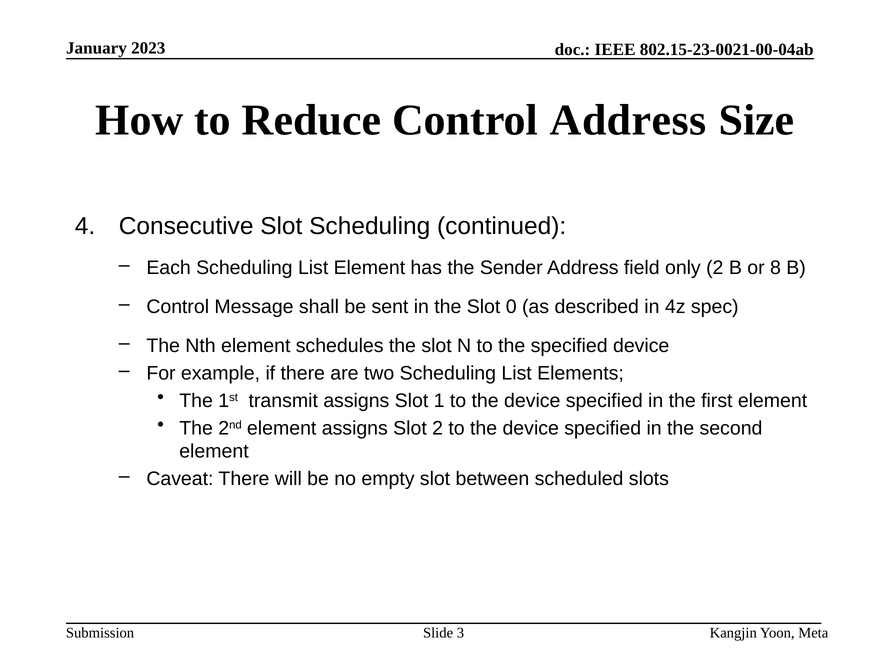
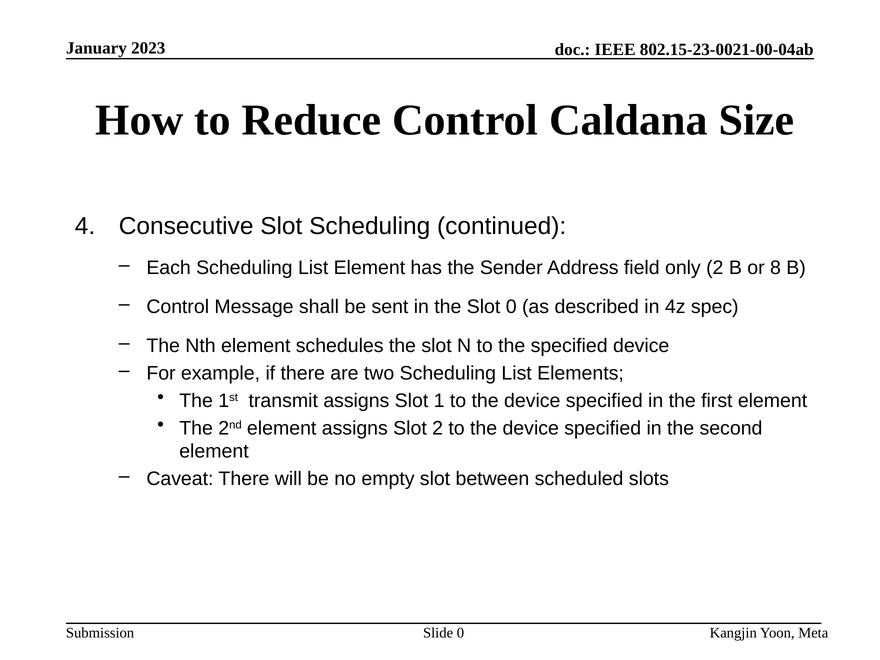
Control Address: Address -> Caldana
Slide 3: 3 -> 0
